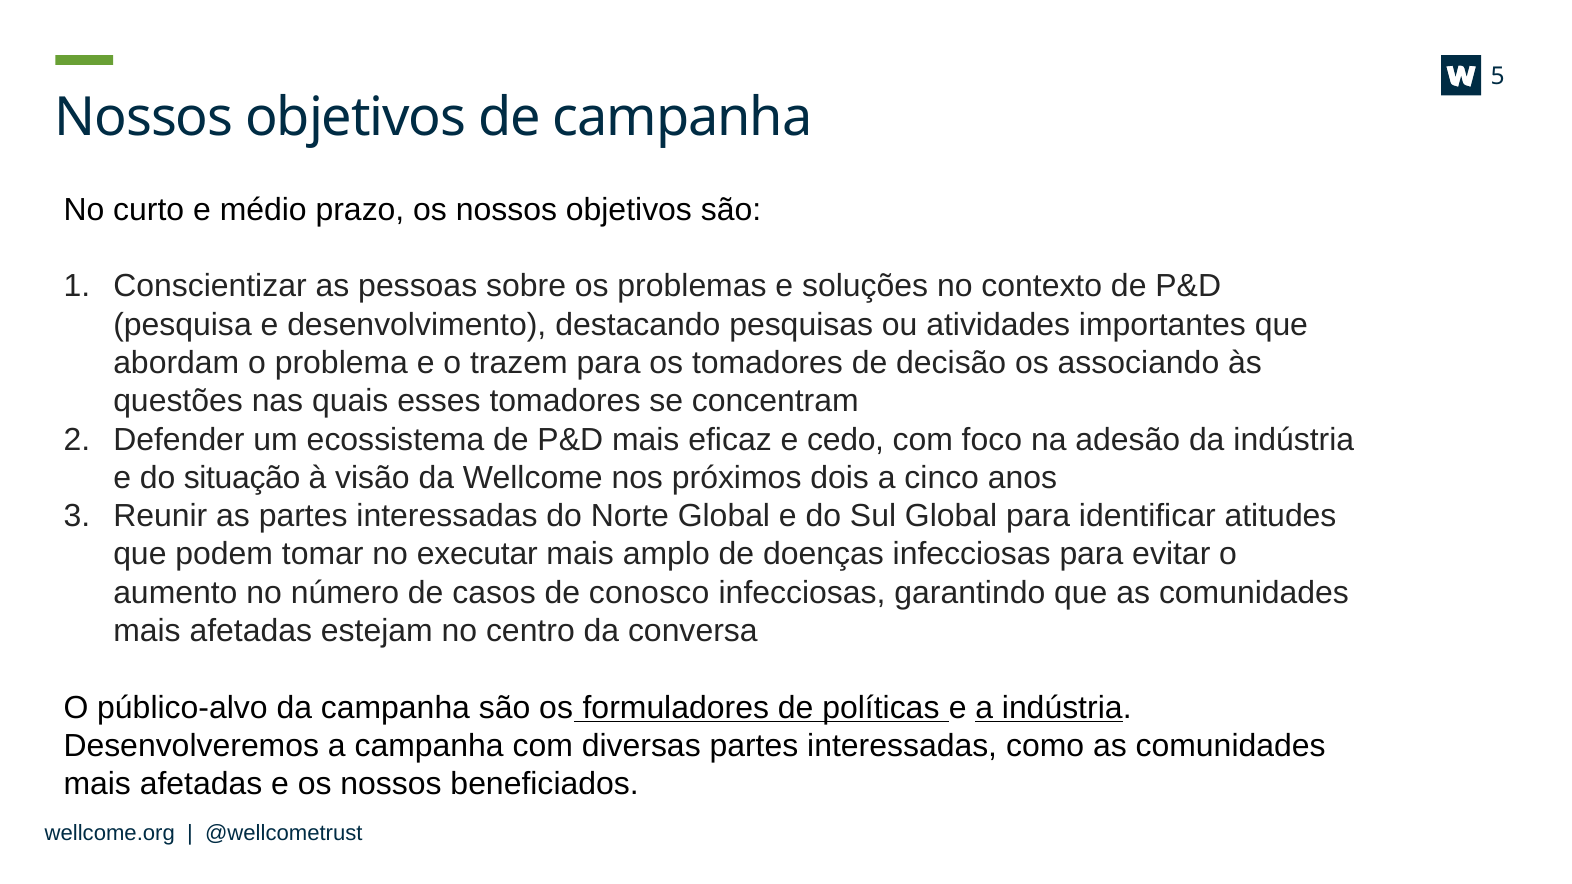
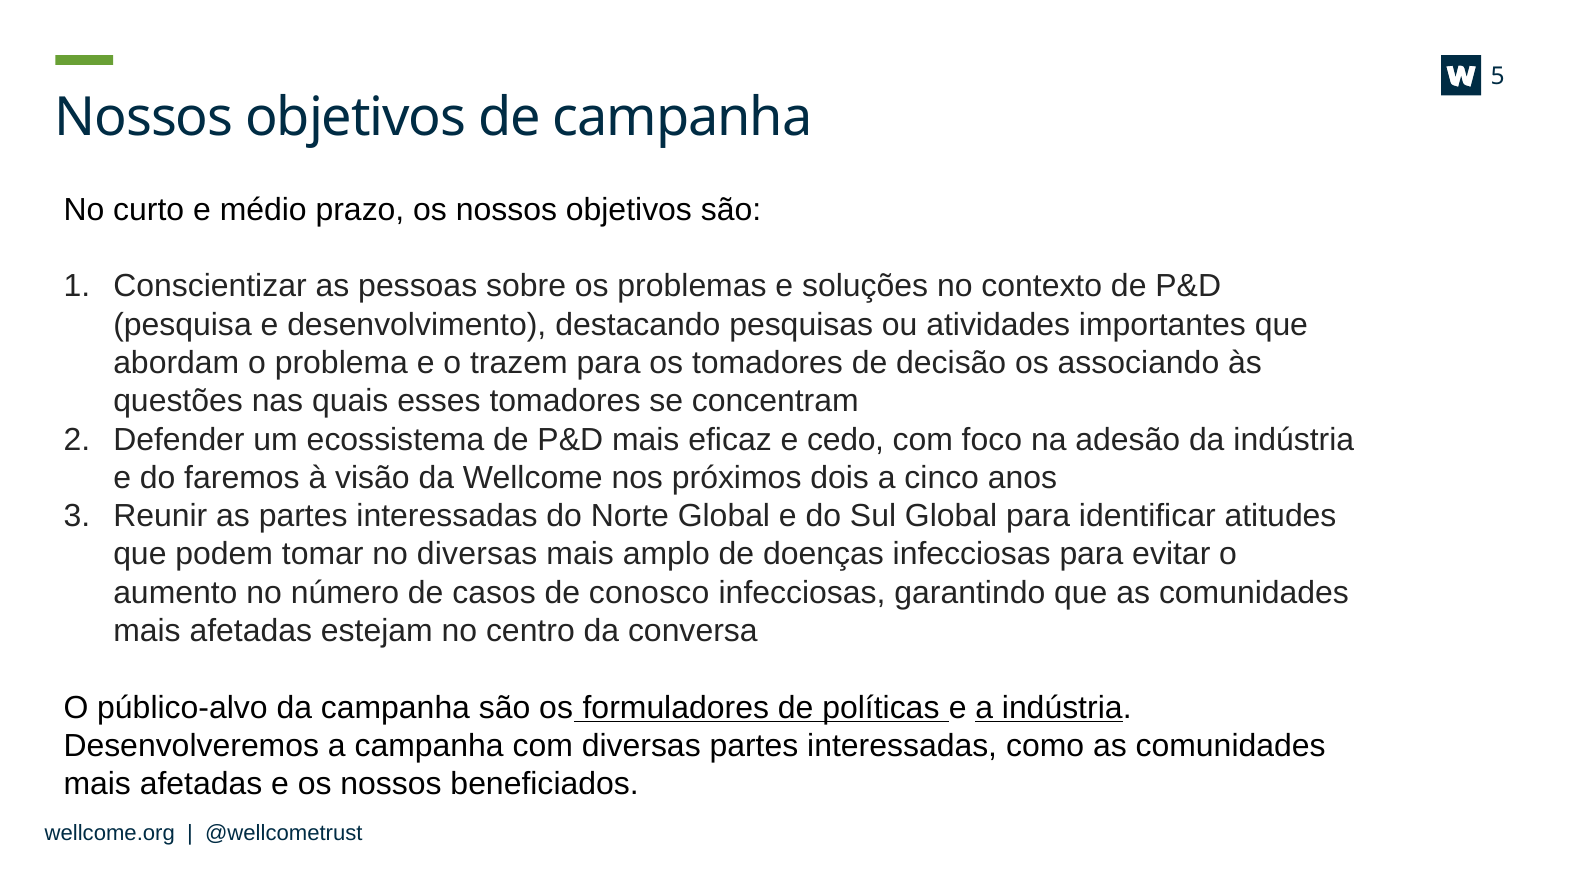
situação: situação -> faremos
no executar: executar -> diversas
